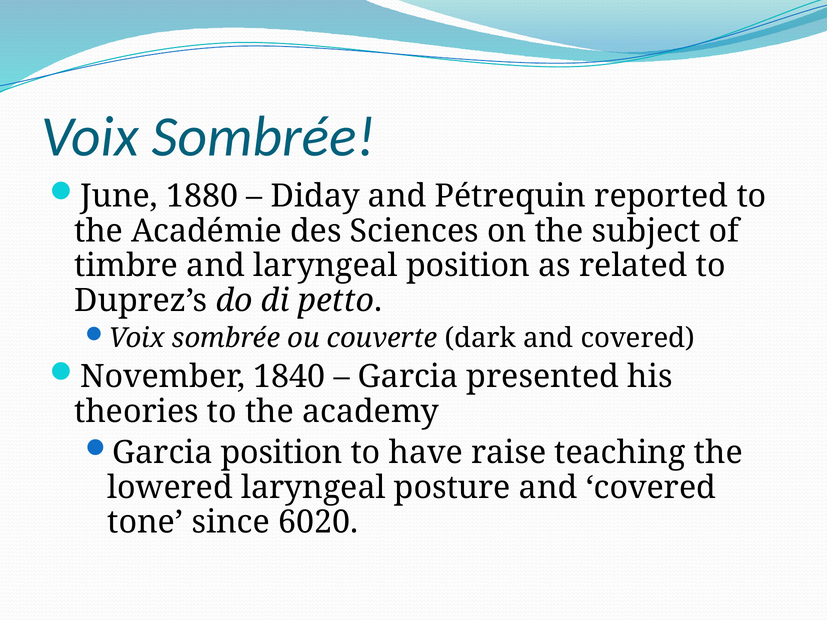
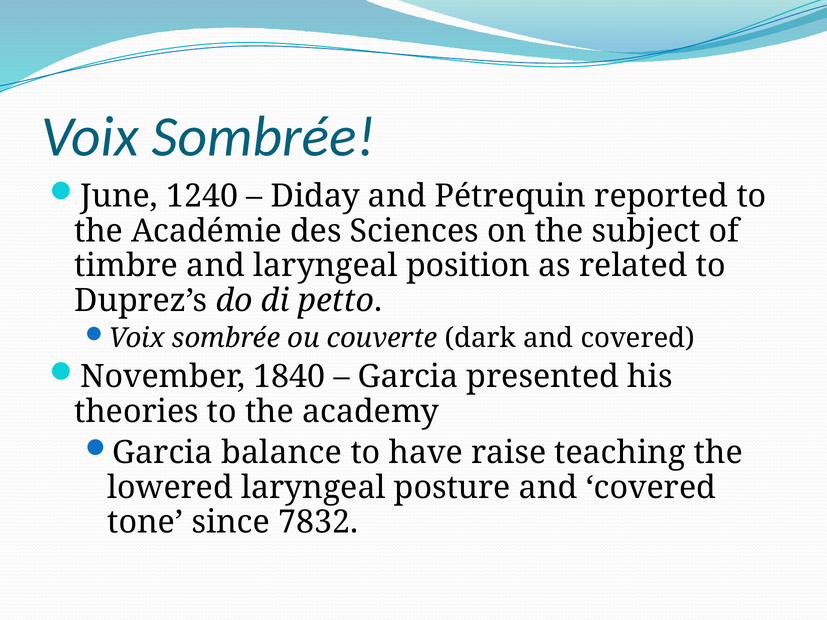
1880: 1880 -> 1240
Garcia position: position -> balance
6020: 6020 -> 7832
